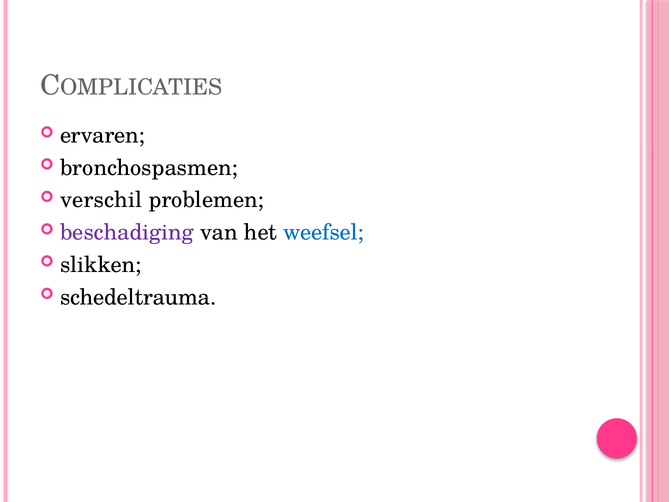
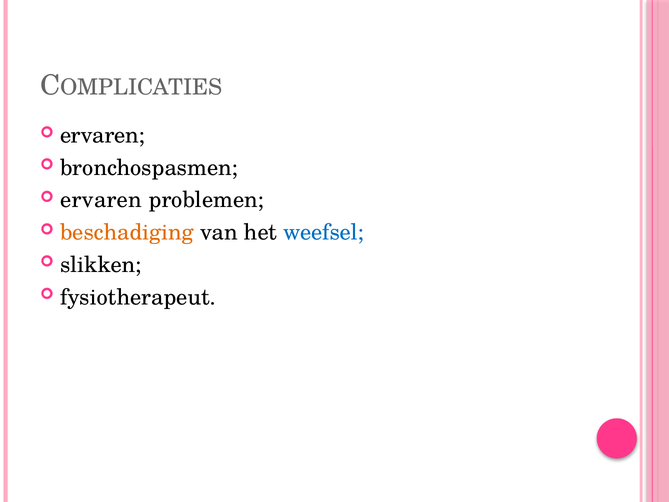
verschil at (101, 200): verschil -> ervaren
beschadiging colour: purple -> orange
schedeltrauma: schedeltrauma -> fysiotherapeut
